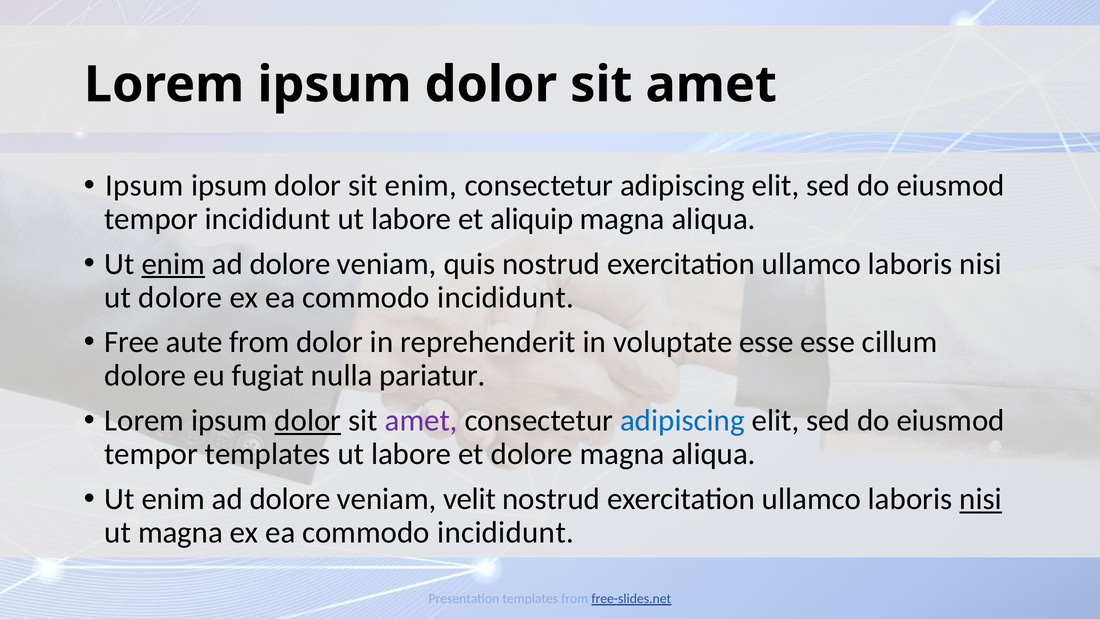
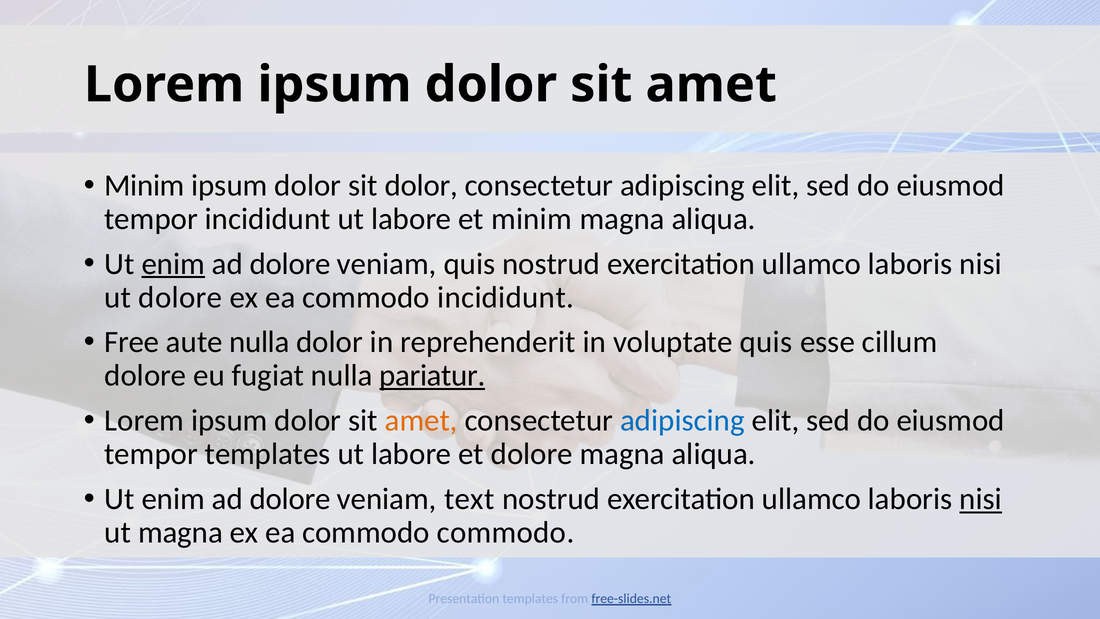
Ipsum at (144, 185): Ipsum -> Minim
sit enim: enim -> dolor
et aliquip: aliquip -> minim
aute from: from -> nulla
voluptate esse: esse -> quis
pariatur underline: none -> present
dolor at (308, 421) underline: present -> none
amet at (421, 421) colour: purple -> orange
velit: velit -> text
incididunt at (506, 532): incididunt -> commodo
